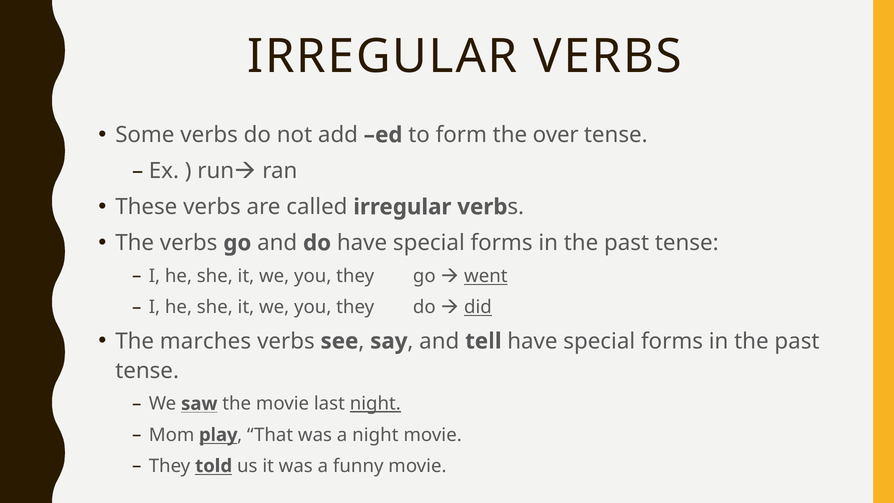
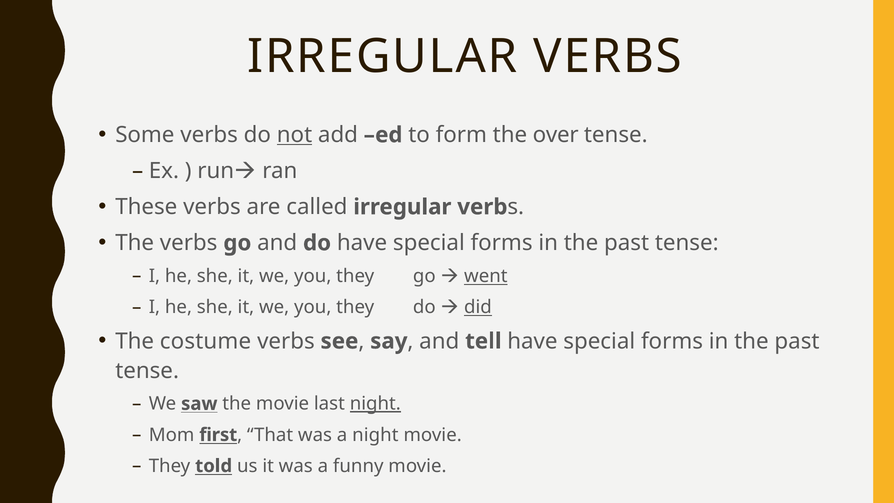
not underline: none -> present
marches: marches -> costume
play: play -> first
